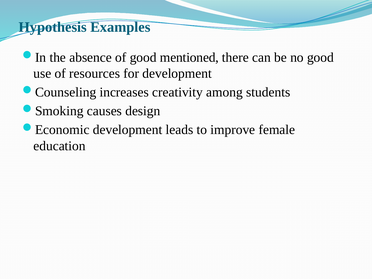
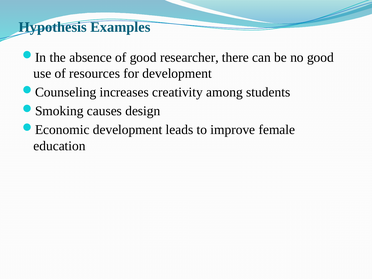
mentioned: mentioned -> researcher
